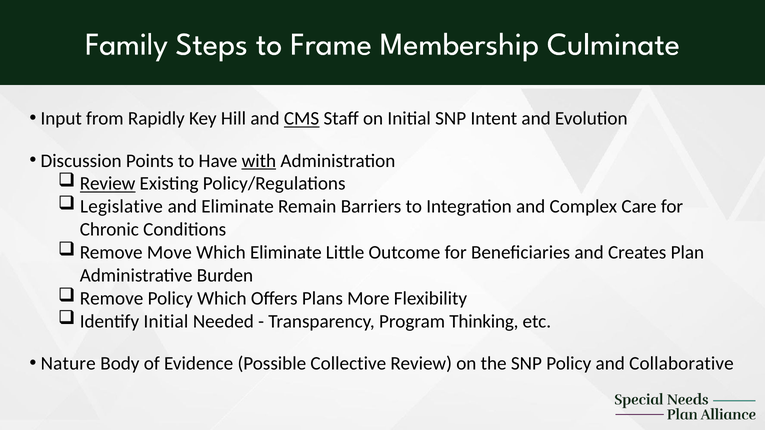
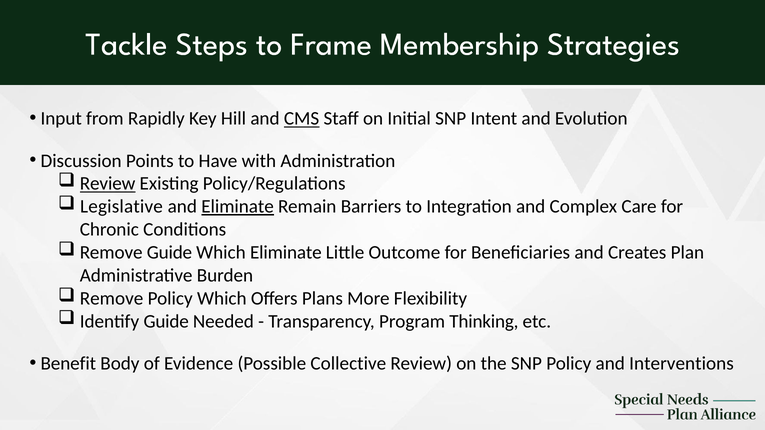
Family: Family -> Tackle
Culminate: Culminate -> Strategies
with underline: present -> none
Eliminate at (238, 207) underline: none -> present
Remove Move: Move -> Guide
Identify Initial: Initial -> Guide
Nature: Nature -> Benefit
Collaborative: Collaborative -> Interventions
